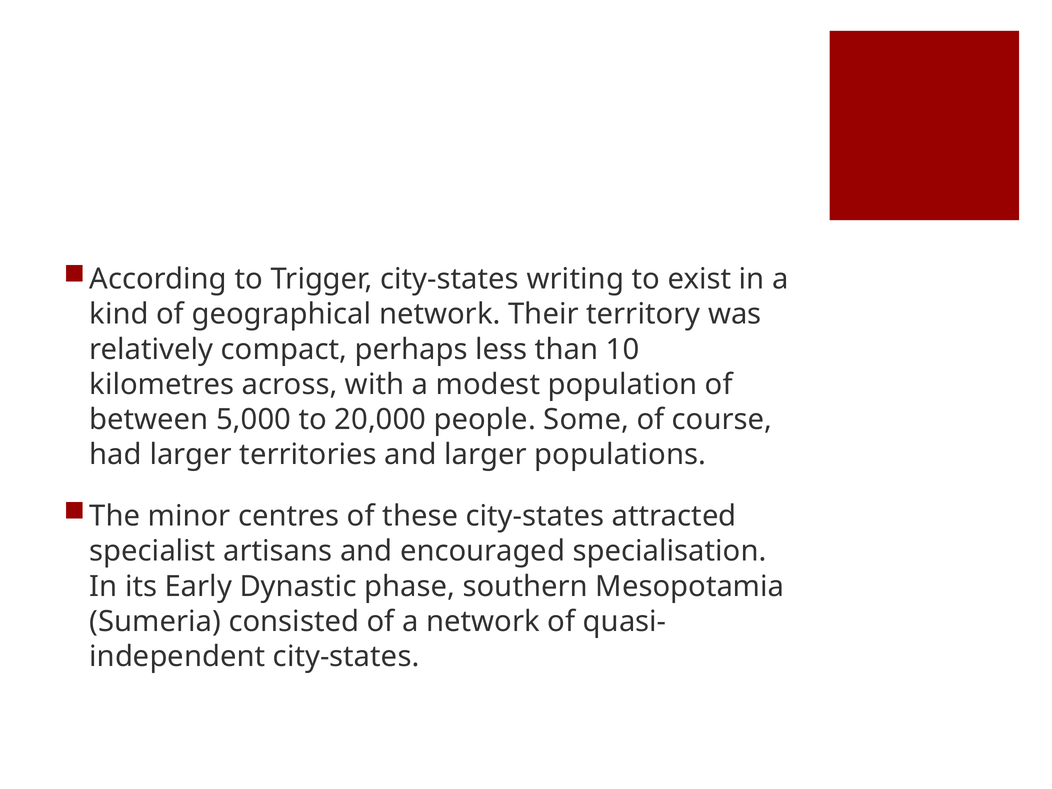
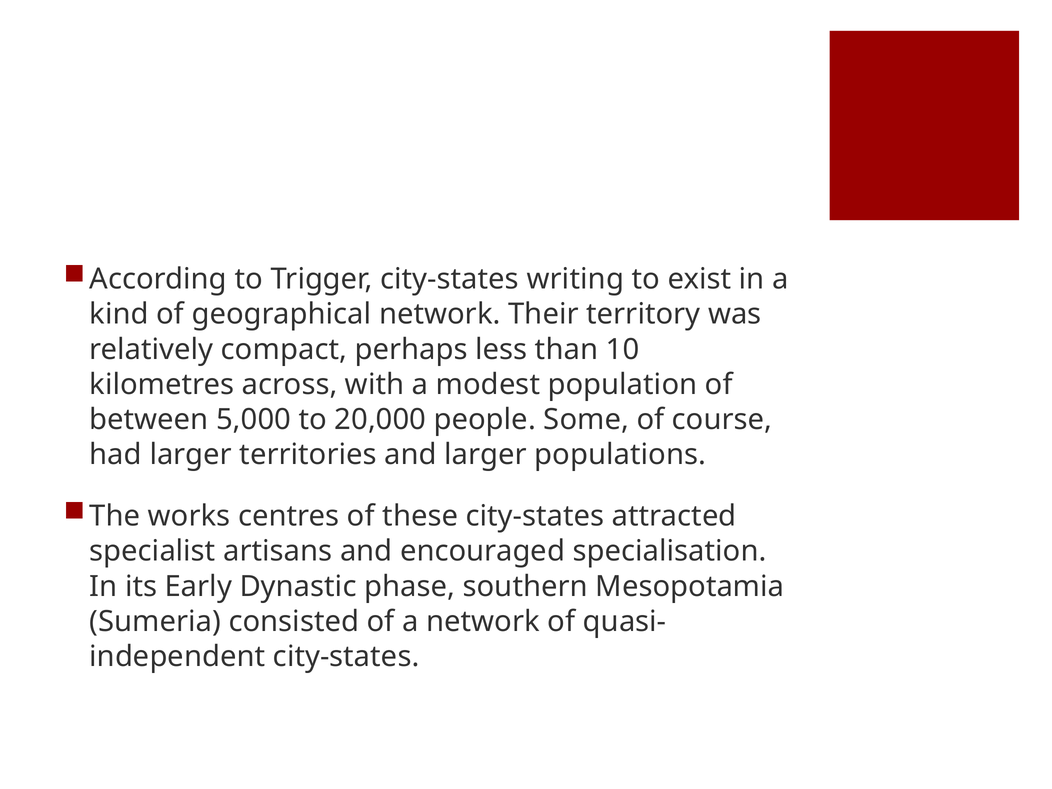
minor: minor -> works
